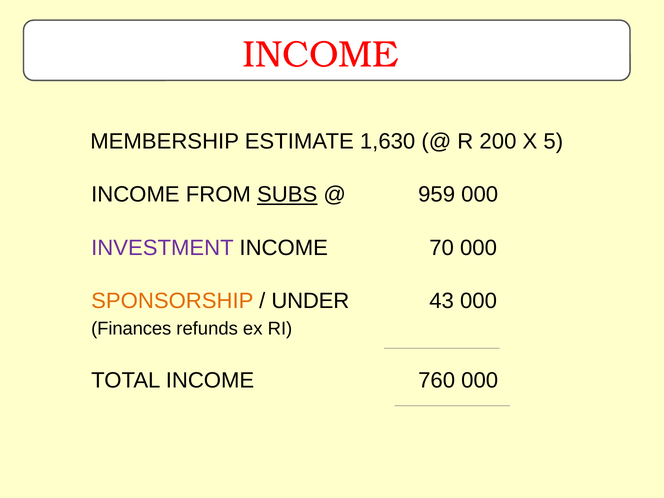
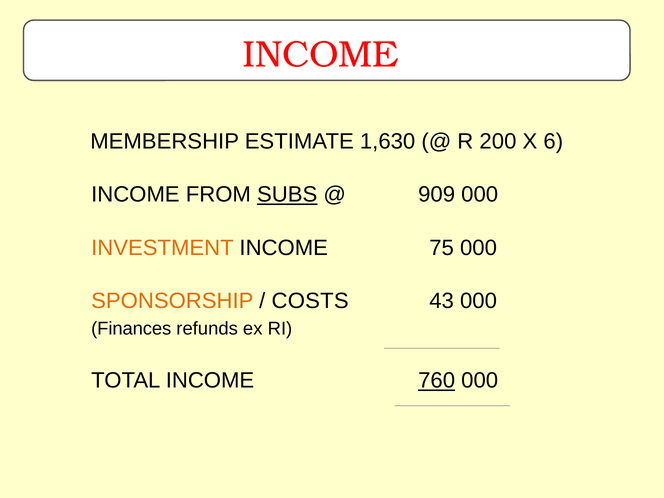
5: 5 -> 6
959: 959 -> 909
INVESTMENT colour: purple -> orange
70: 70 -> 75
UNDER: UNDER -> COSTS
760 underline: none -> present
